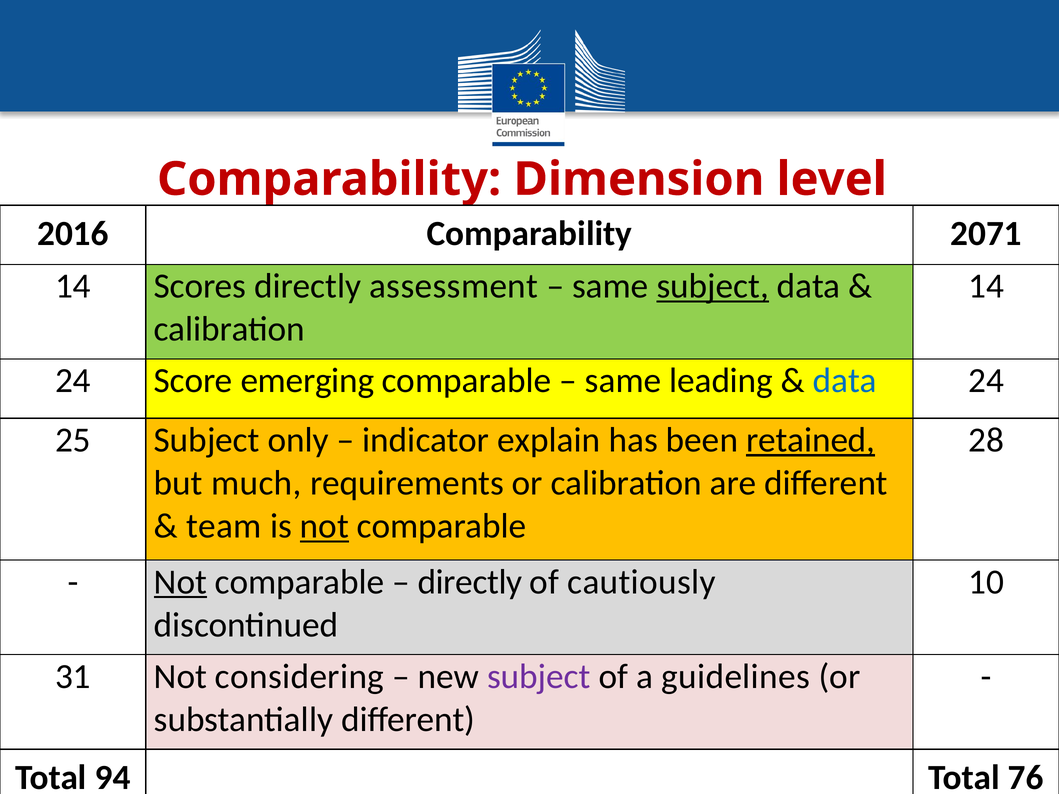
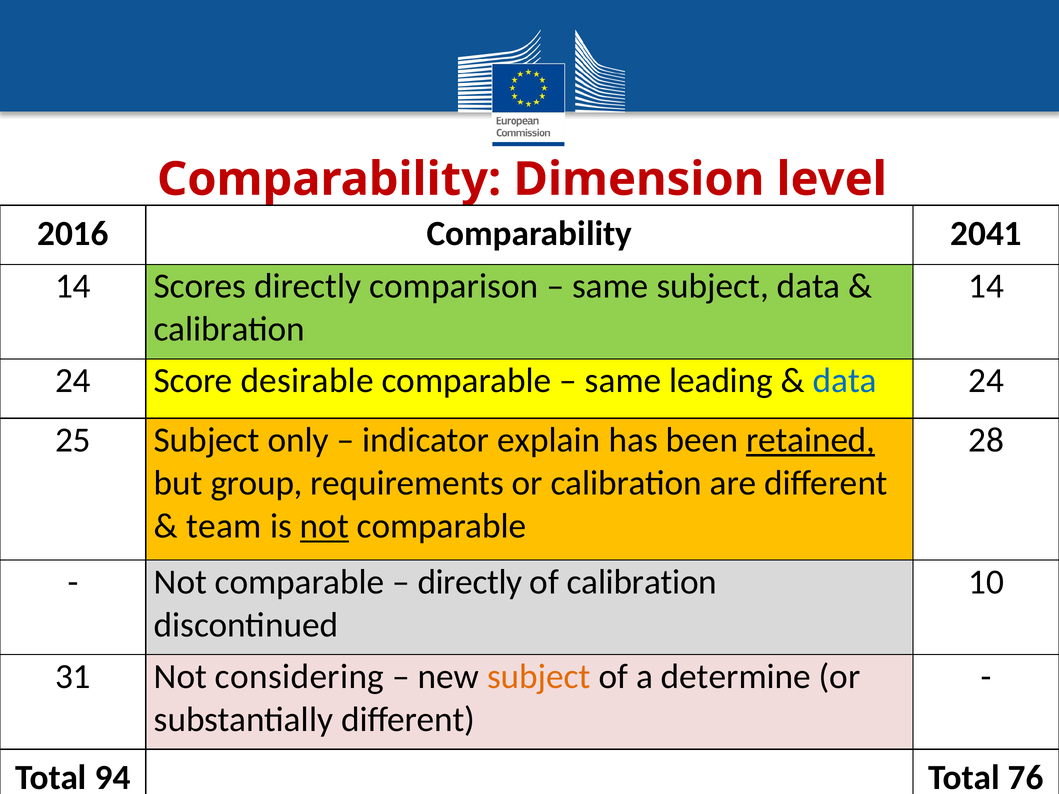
2071: 2071 -> 2041
assessment: assessment -> comparison
subject at (713, 286) underline: present -> none
emerging: emerging -> desirable
much: much -> group
Not at (180, 582) underline: present -> none
of cautiously: cautiously -> calibration
subject at (539, 677) colour: purple -> orange
guidelines: guidelines -> determine
